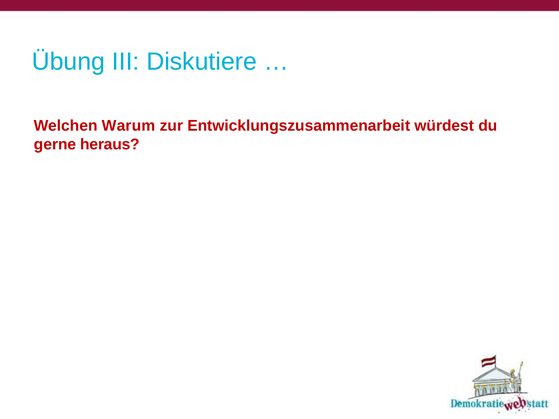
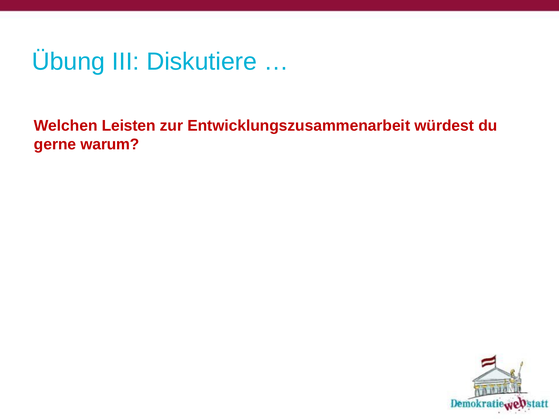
Warum: Warum -> Leisten
heraus: heraus -> warum
